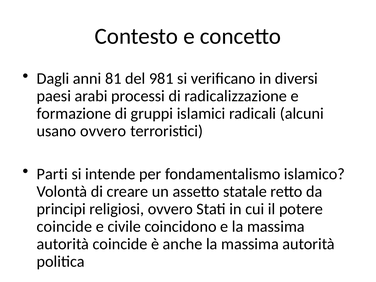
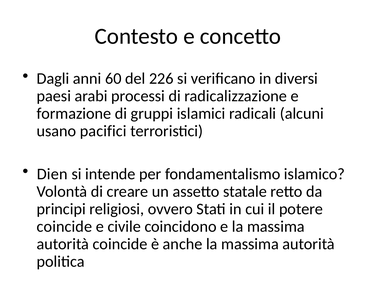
81: 81 -> 60
981: 981 -> 226
usano ovvero: ovvero -> pacifici
Parti: Parti -> Dien
